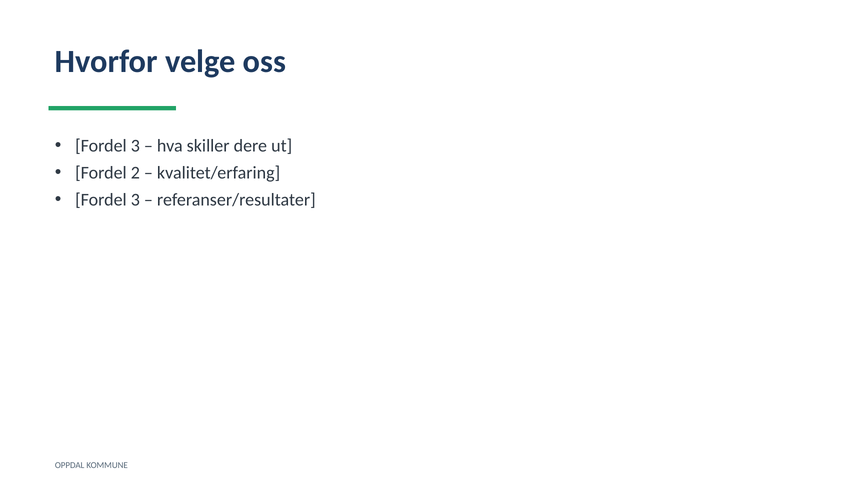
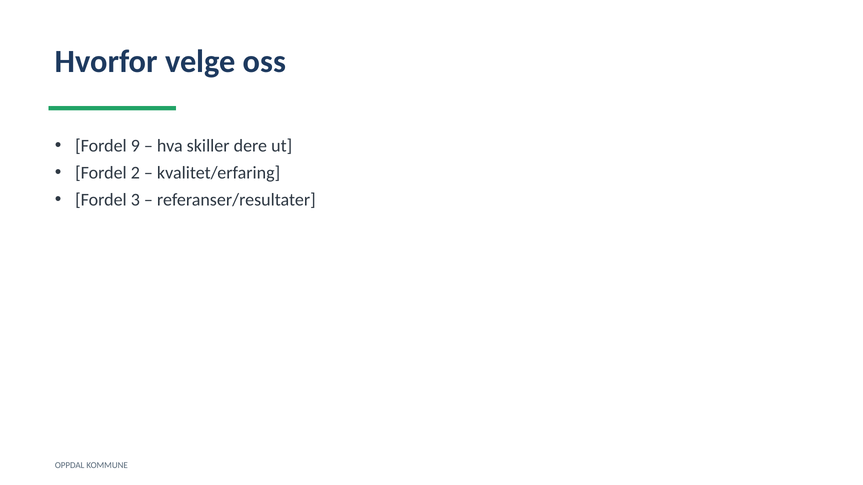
3 at (135, 146): 3 -> 9
